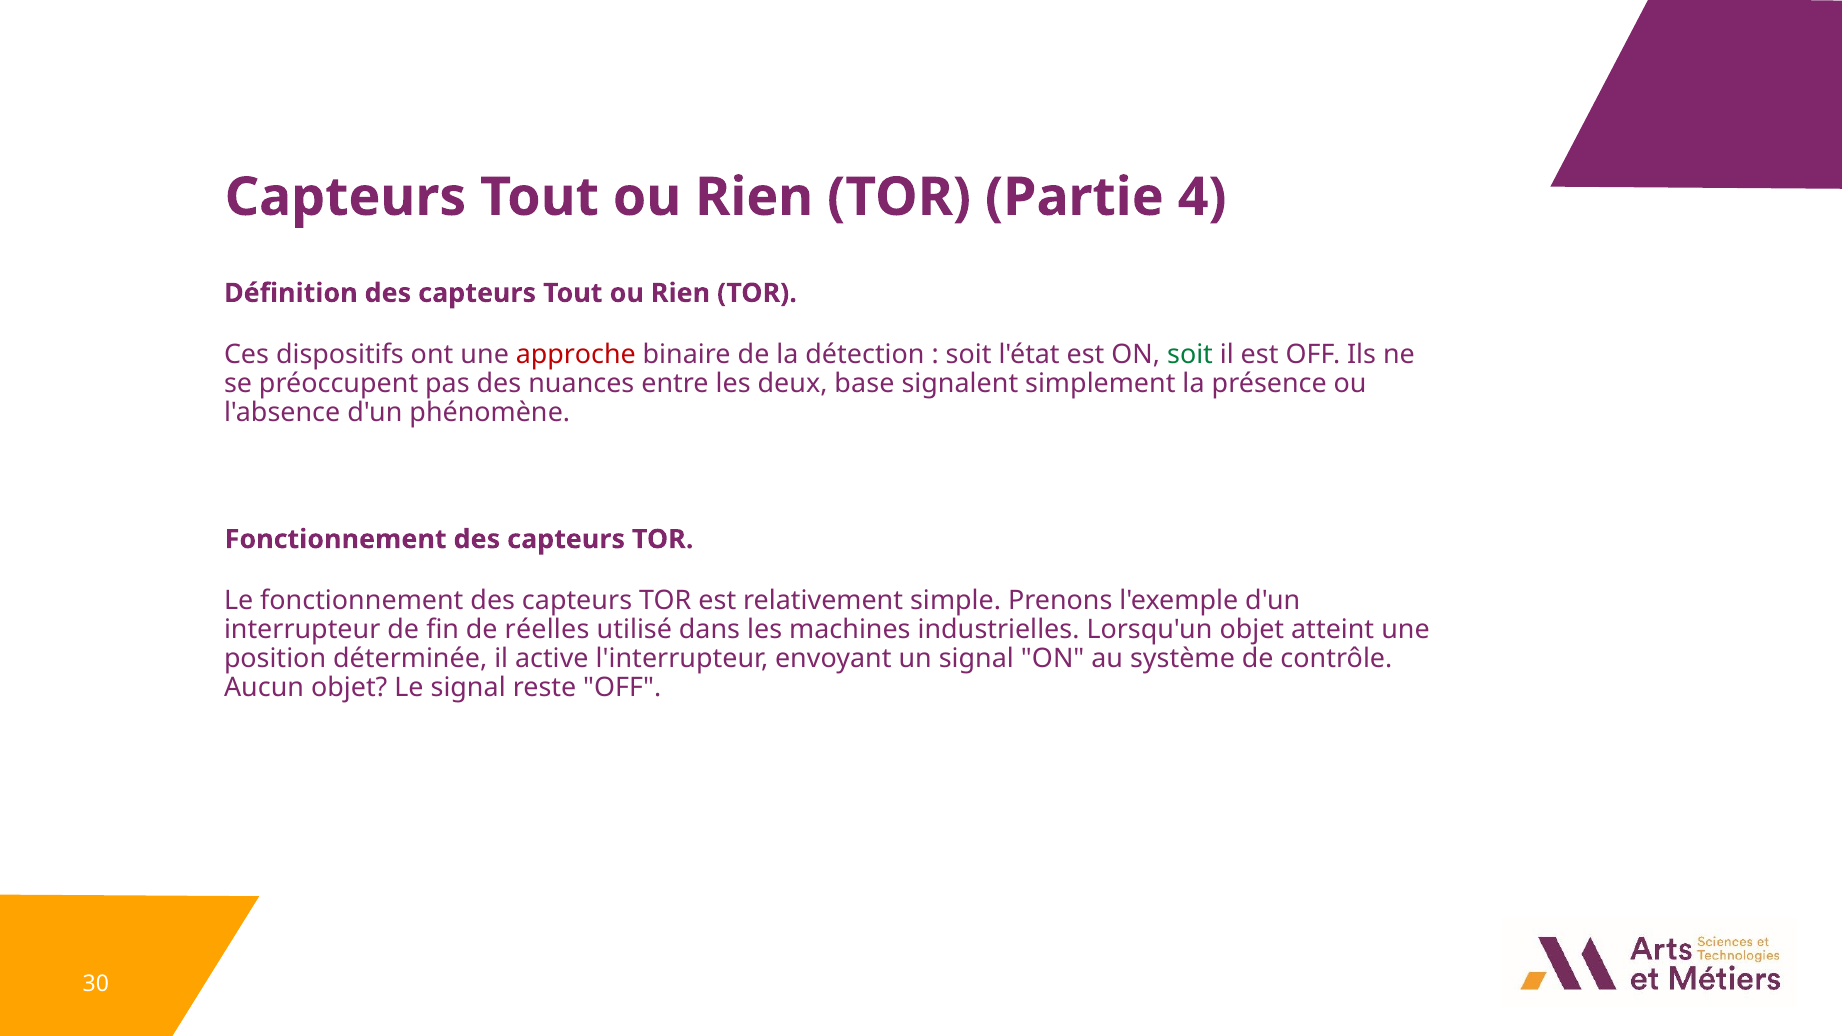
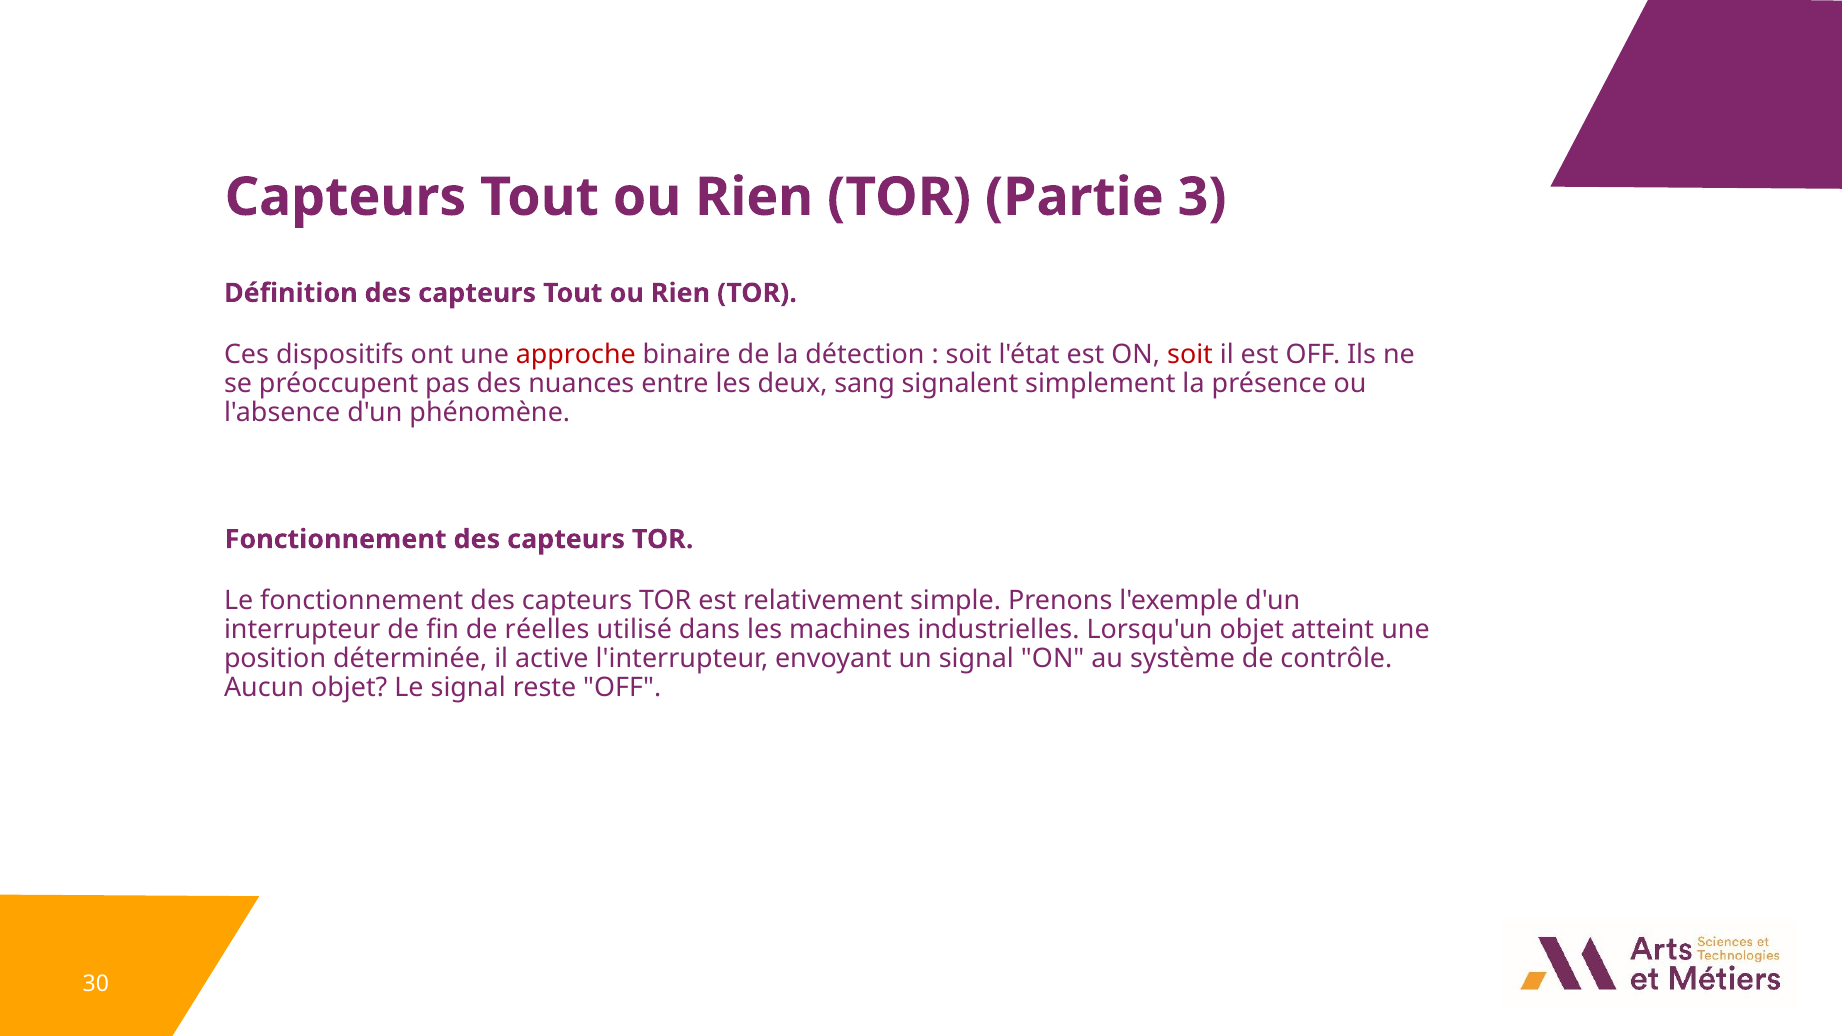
4: 4 -> 3
soit at (1190, 354) colour: green -> red
base: base -> sang
